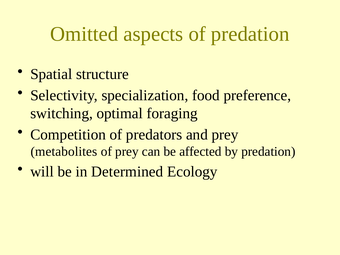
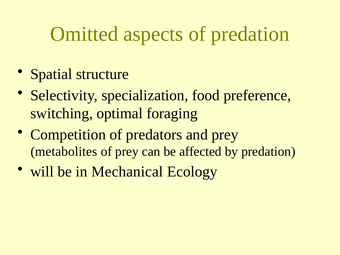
Determined: Determined -> Mechanical
